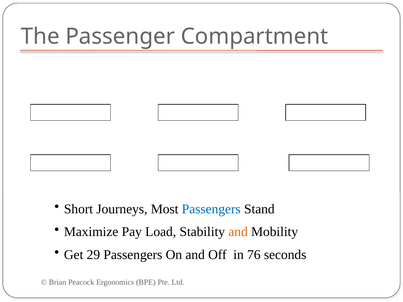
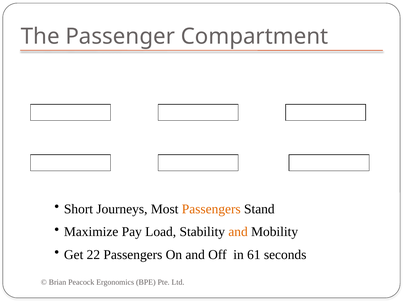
Passengers at (211, 209) colour: blue -> orange
29: 29 -> 22
76: 76 -> 61
